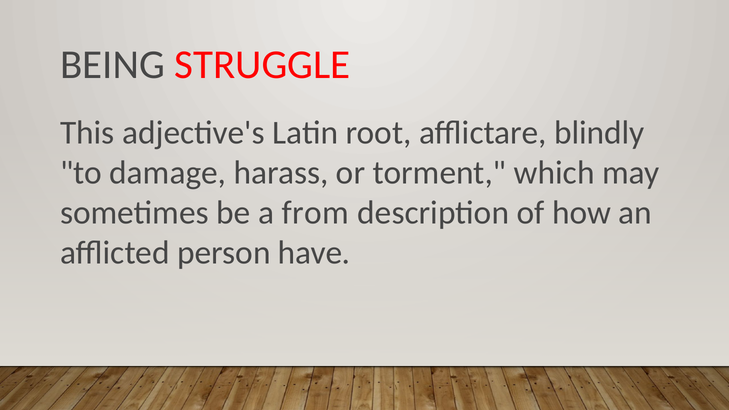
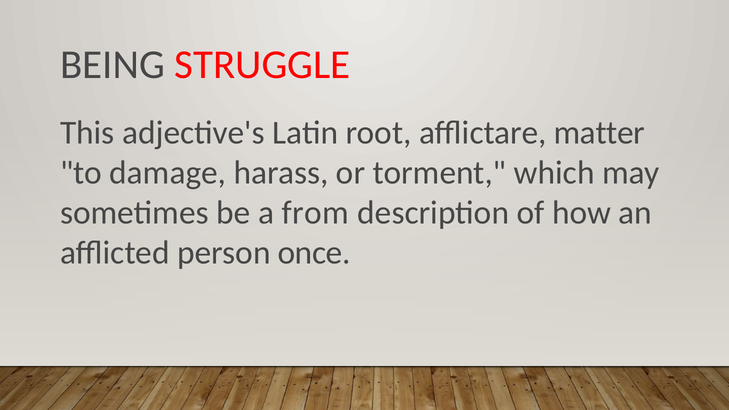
blindly: blindly -> matter
have: have -> once
